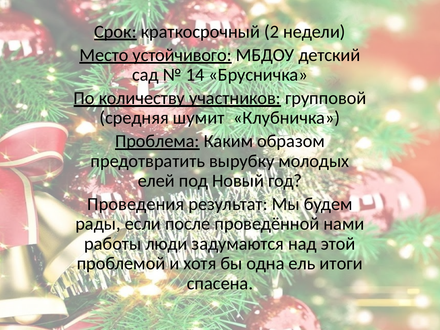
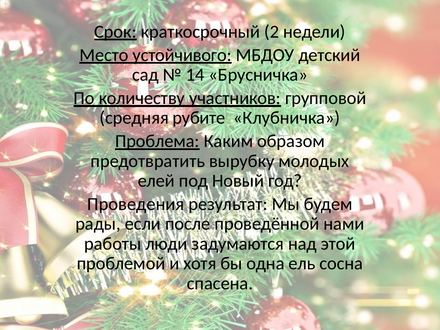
шумит: шумит -> рубите
итоги: итоги -> сосна
